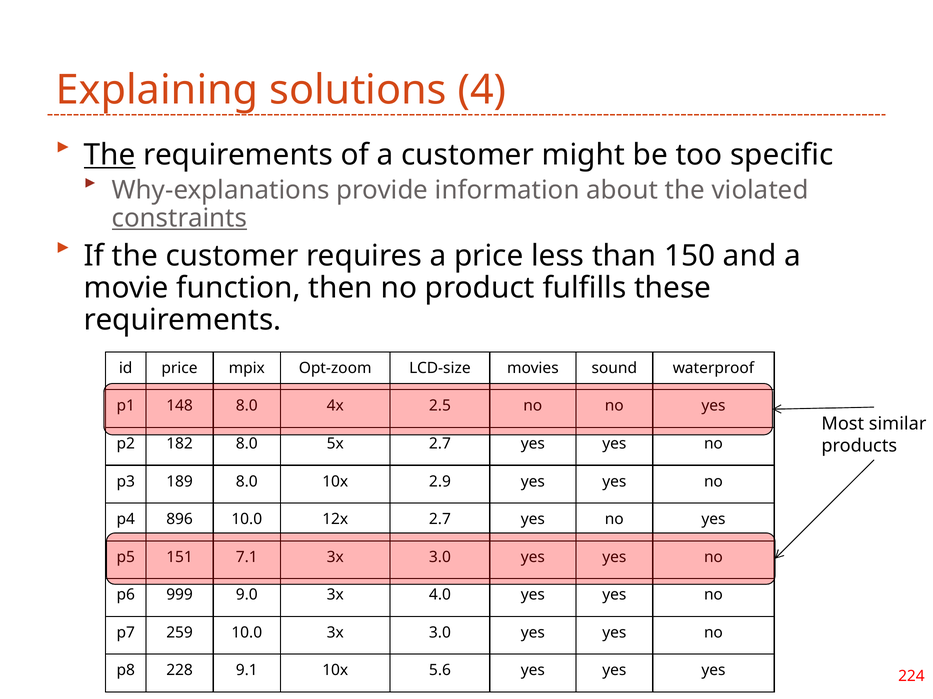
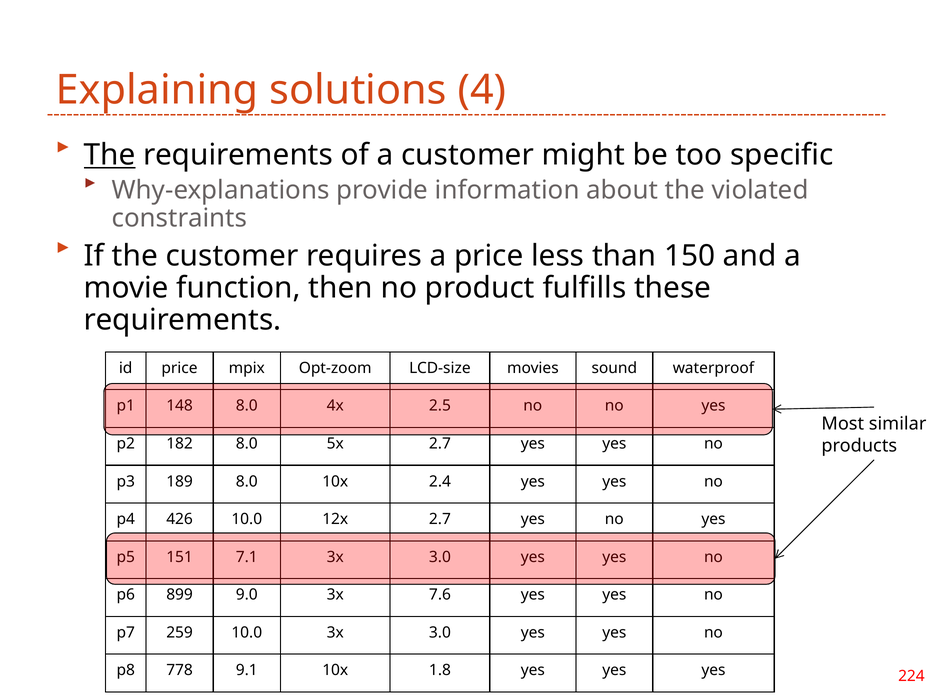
constraints underline: present -> none
2.9: 2.9 -> 2.4
896: 896 -> 426
999: 999 -> 899
4.0: 4.0 -> 7.6
228: 228 -> 778
5.6: 5.6 -> 1.8
